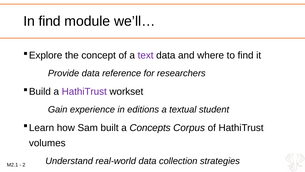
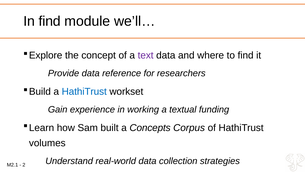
HathiTrust at (84, 91) colour: purple -> blue
editions: editions -> working
student: student -> funding
